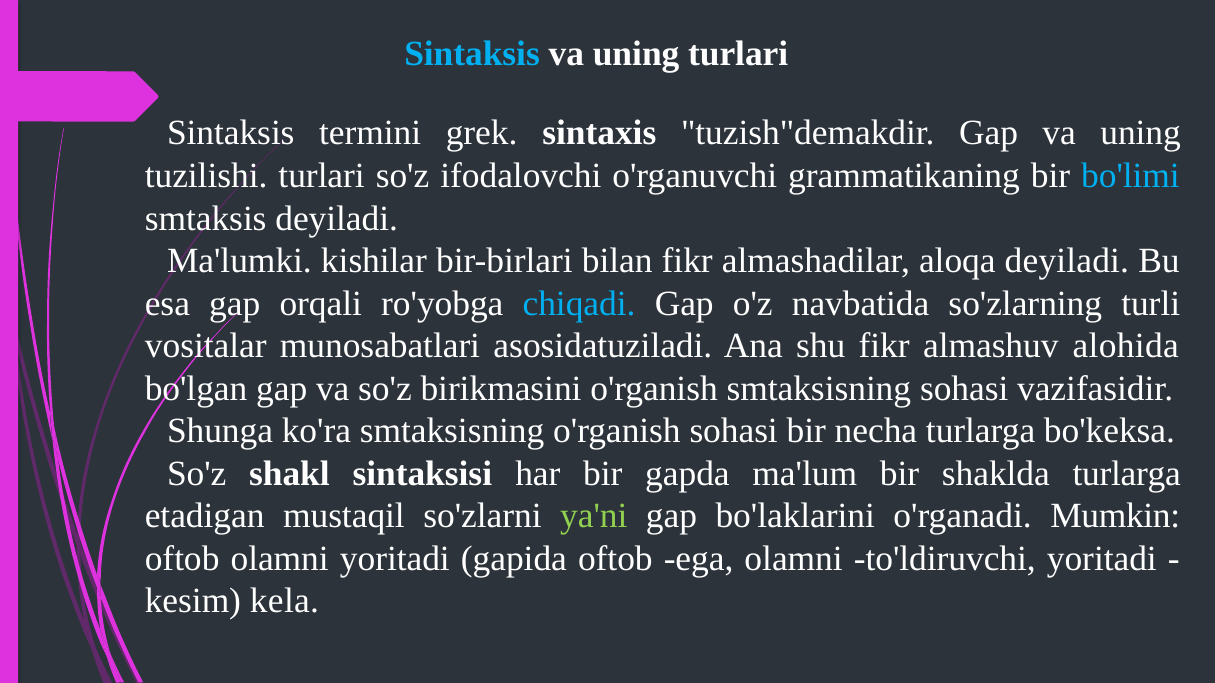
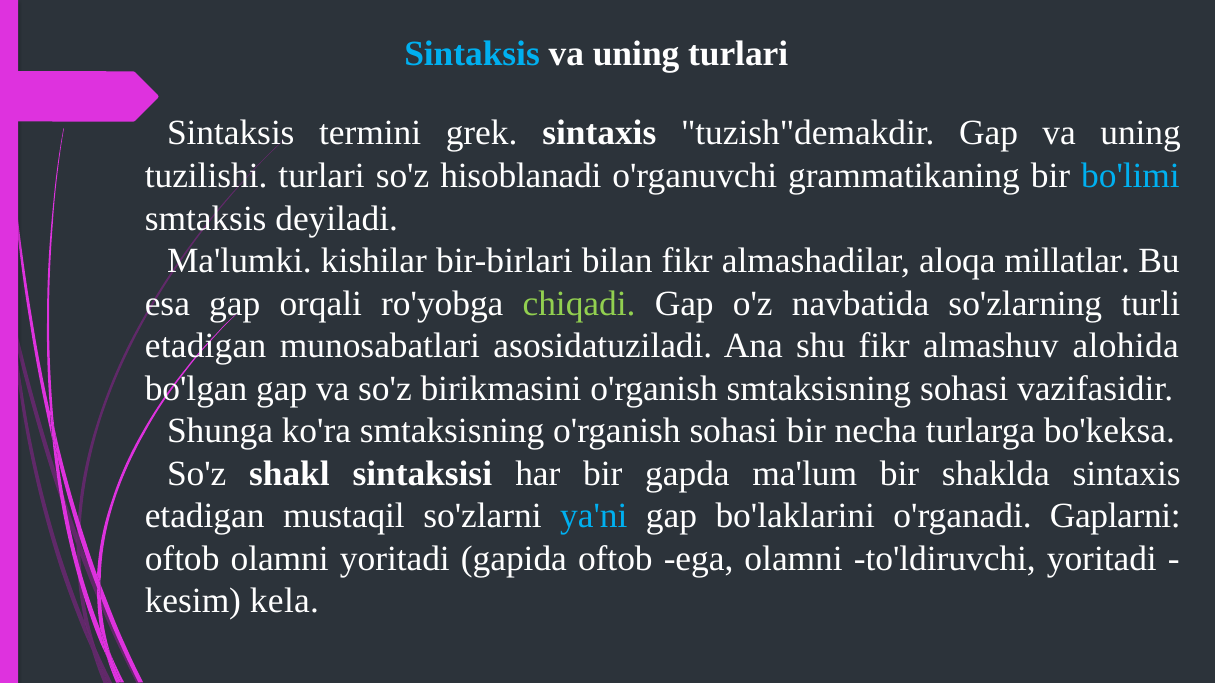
ifodalovchi: ifodalovchi -> hisoblanadi
aloqa deyiladi: deyiladi -> millatlar
chiqadi colour: light blue -> light green
vositalar at (206, 346): vositalar -> etadigan
shaklda turlarga: turlarga -> sintaxis
ya'ni colour: light green -> light blue
Mumkin: Mumkin -> Gaplarni
